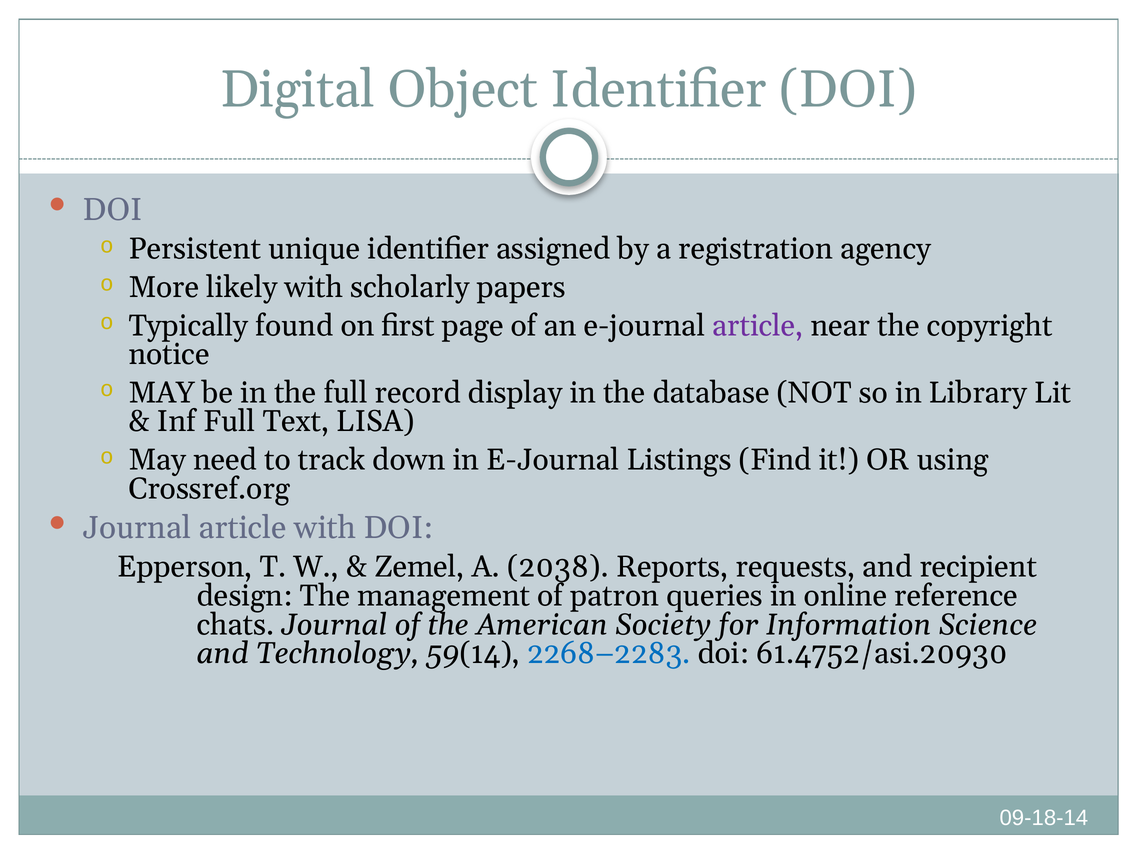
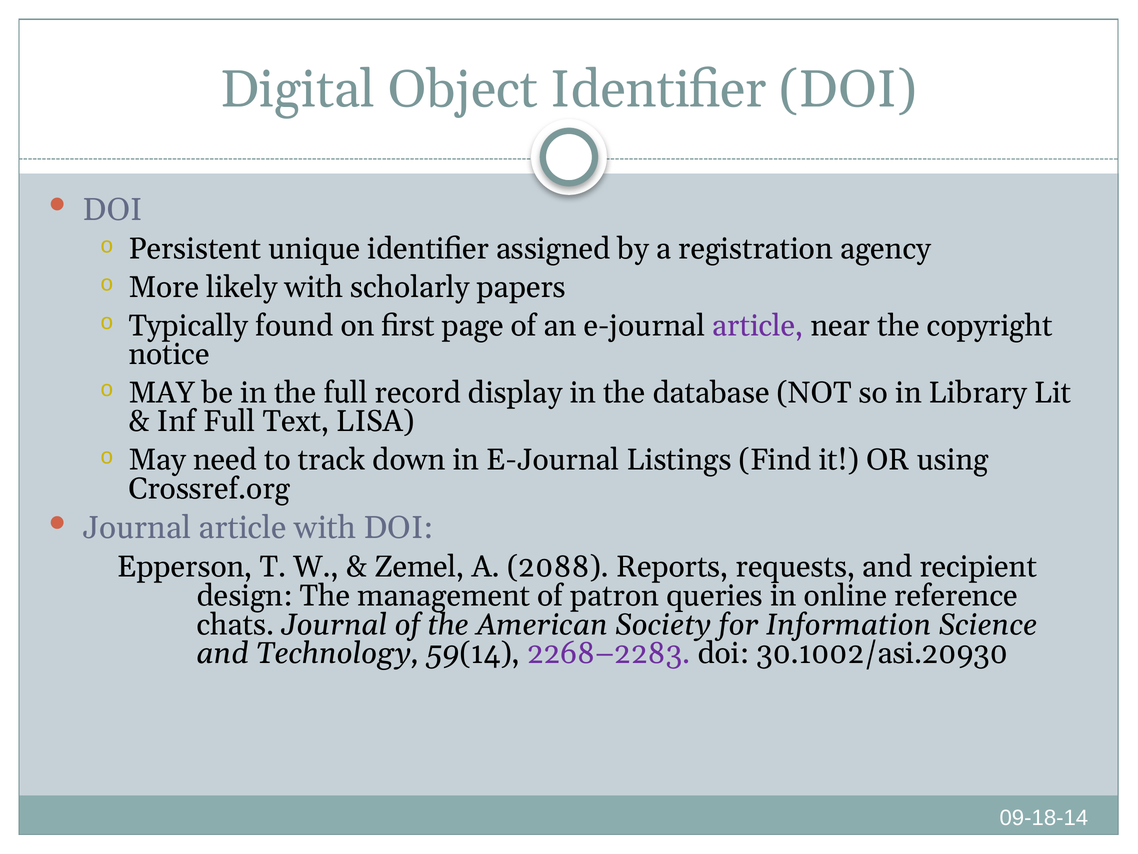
2038: 2038 -> 2088
2268–2283 colour: blue -> purple
61.4752/asi.20930: 61.4752/asi.20930 -> 30.1002/asi.20930
